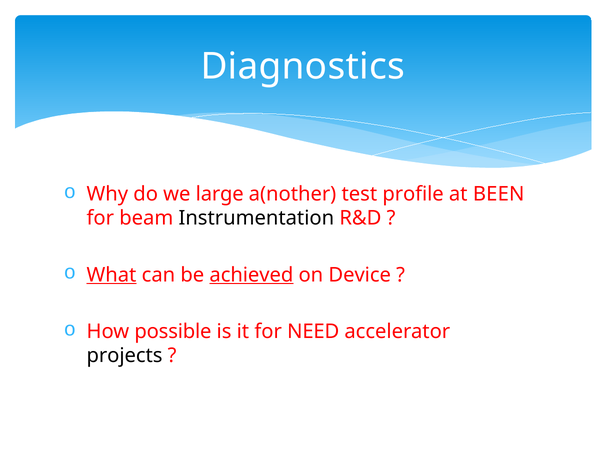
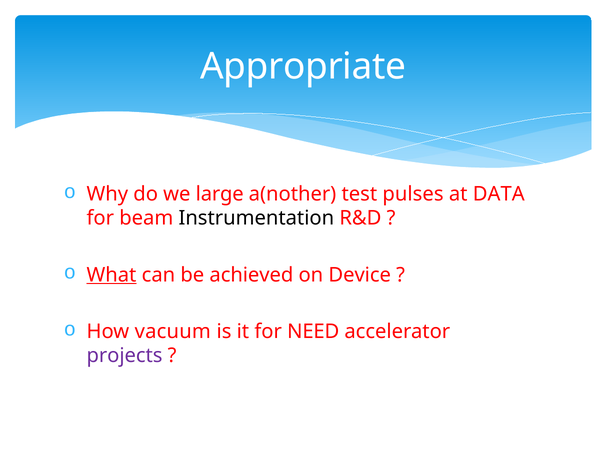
Diagnostics: Diagnostics -> Appropriate
profile: profile -> pulses
BEEN: BEEN -> DATA
achieved underline: present -> none
possible: possible -> vacuum
projects colour: black -> purple
